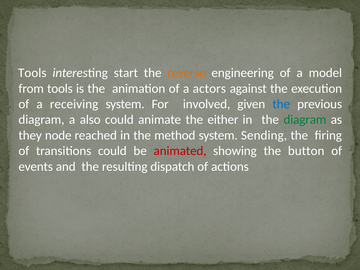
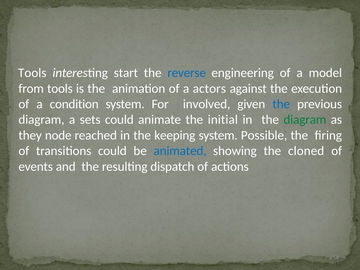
reverse colour: orange -> blue
receiving: receiving -> condition
also: also -> sets
either: either -> initial
method: method -> keeping
Sending: Sending -> Possible
animated colour: red -> blue
button: button -> cloned
